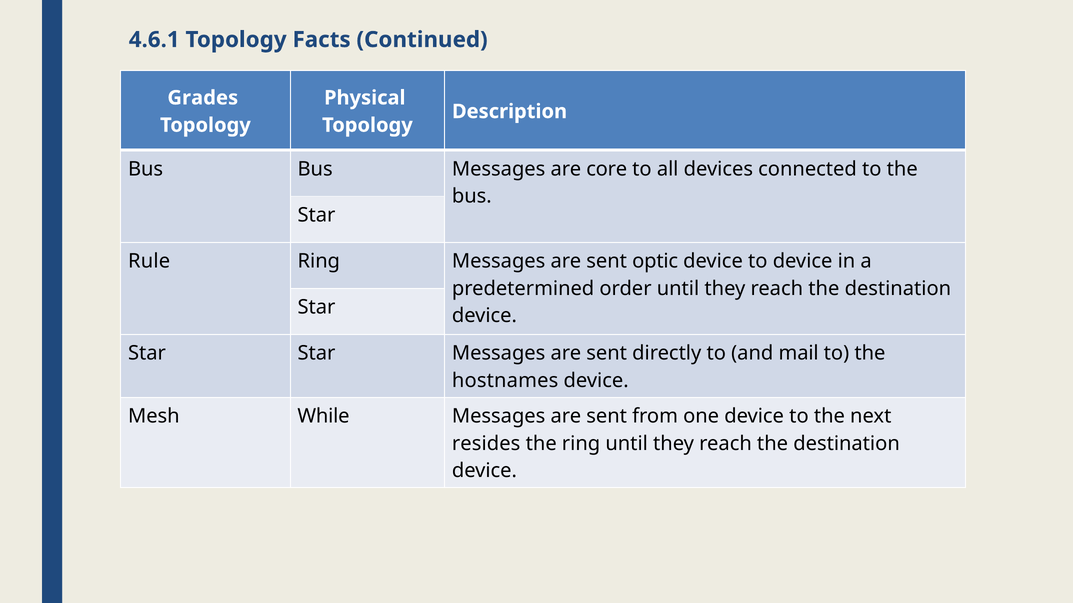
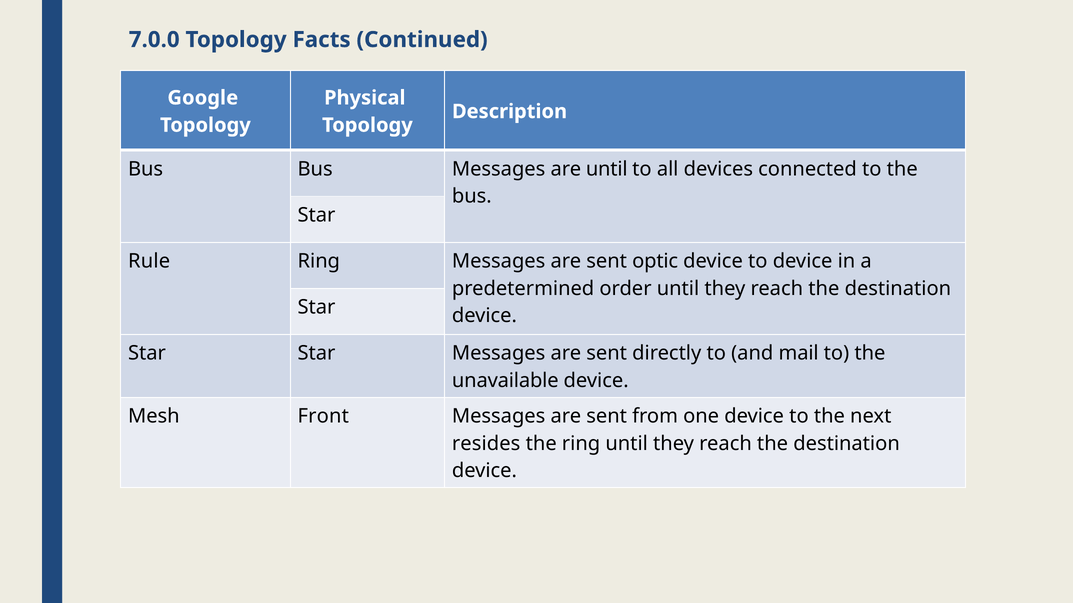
4.6.1: 4.6.1 -> 7.0.0
Grades: Grades -> Google
are core: core -> until
hostnames: hostnames -> unavailable
While: While -> Front
